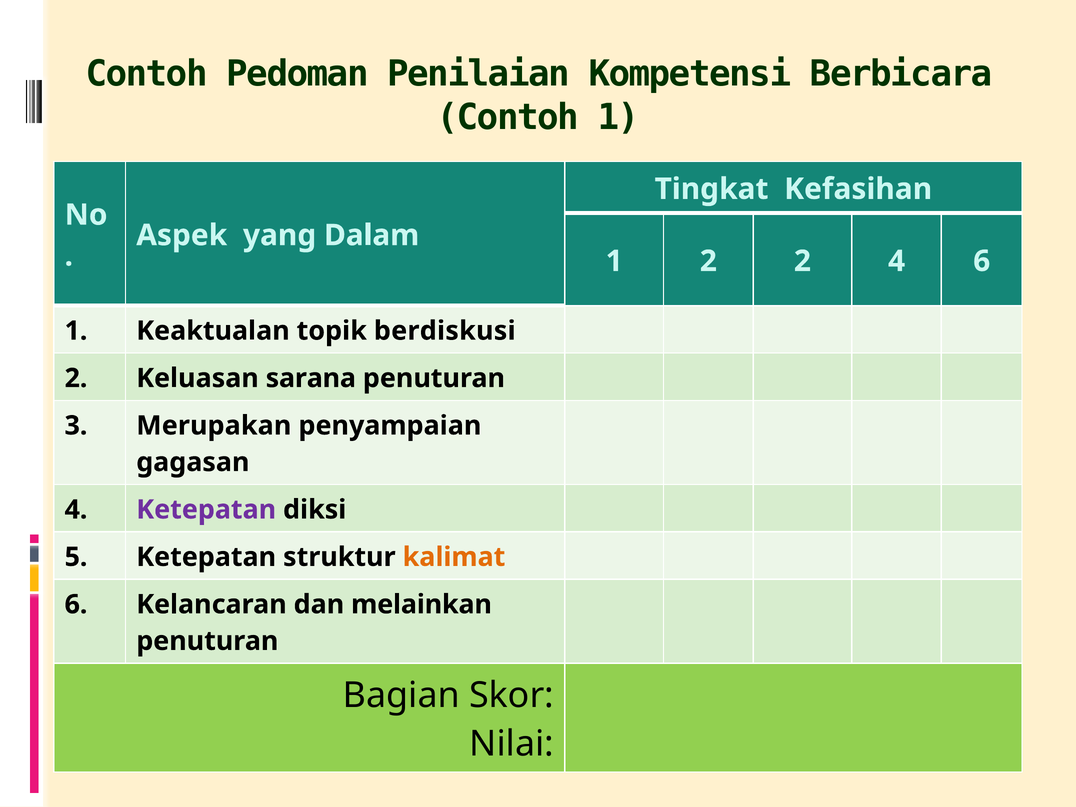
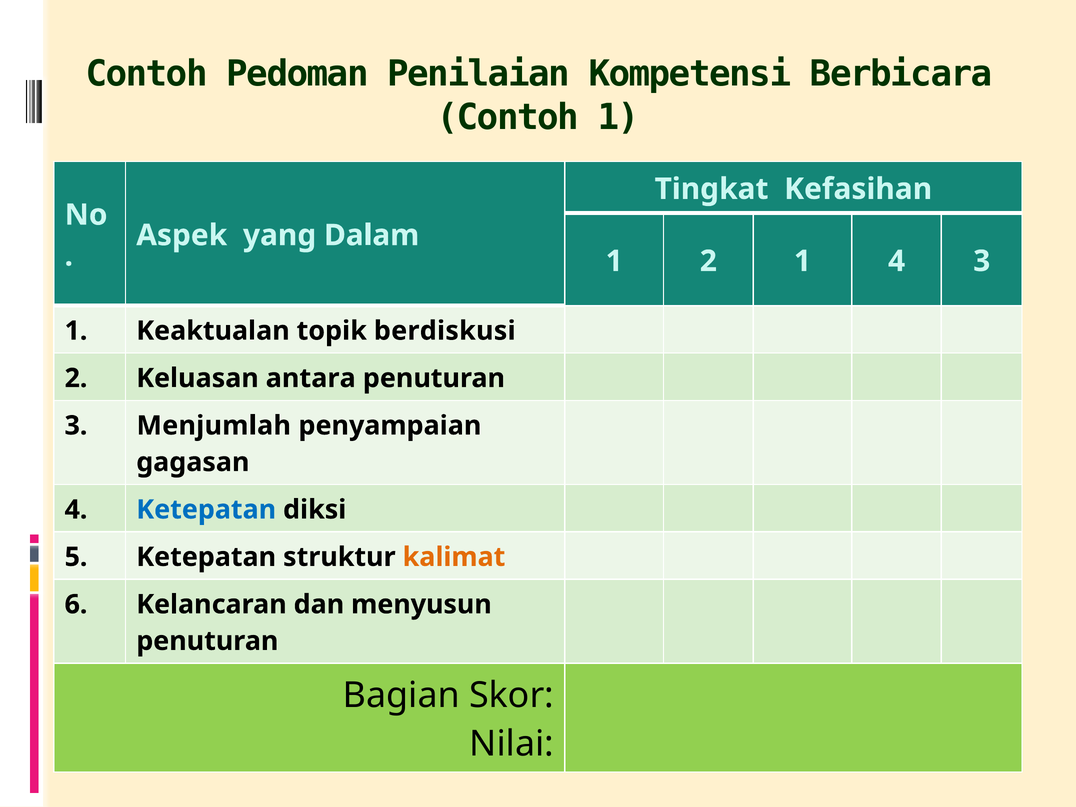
2 2: 2 -> 1
4 6: 6 -> 3
sarana: sarana -> antara
Merupakan: Merupakan -> Menjumlah
Ketepatan at (206, 510) colour: purple -> blue
melainkan: melainkan -> menyusun
